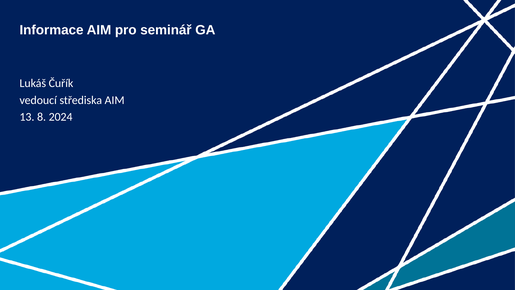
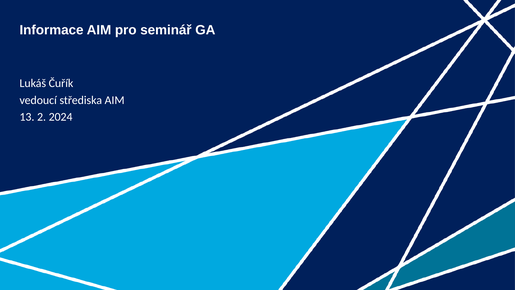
8: 8 -> 2
